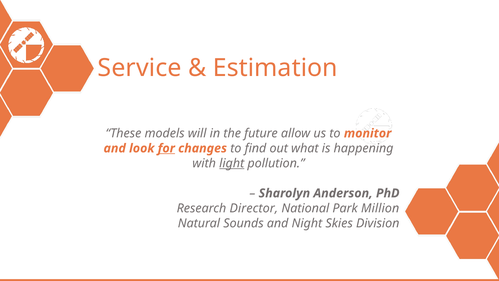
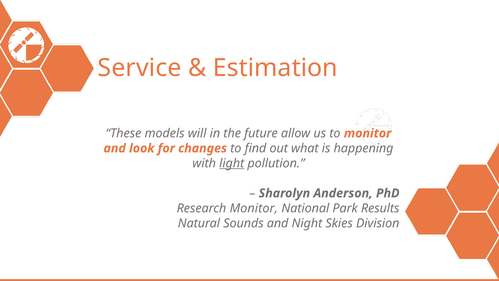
for underline: present -> none
Research Director: Director -> Monitor
Million: Million -> Results
